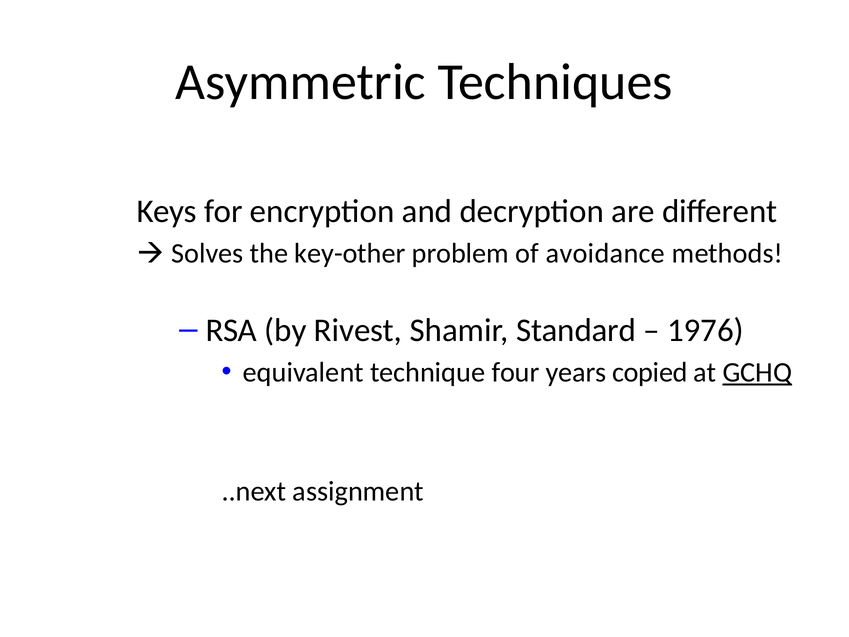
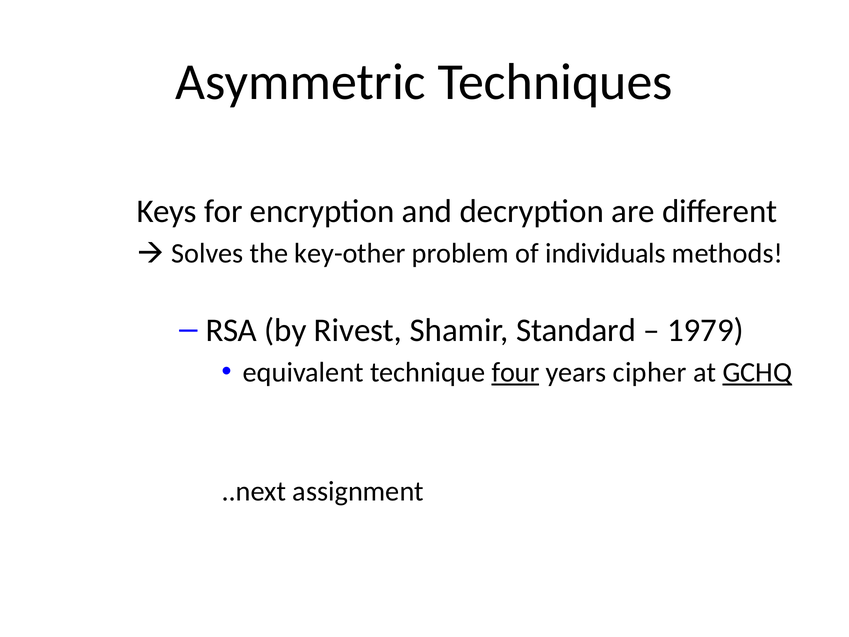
avoidance: avoidance -> individuals
1976: 1976 -> 1979
four underline: none -> present
copied: copied -> cipher
